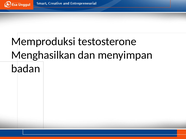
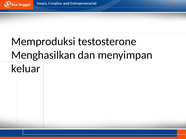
badan: badan -> keluar
